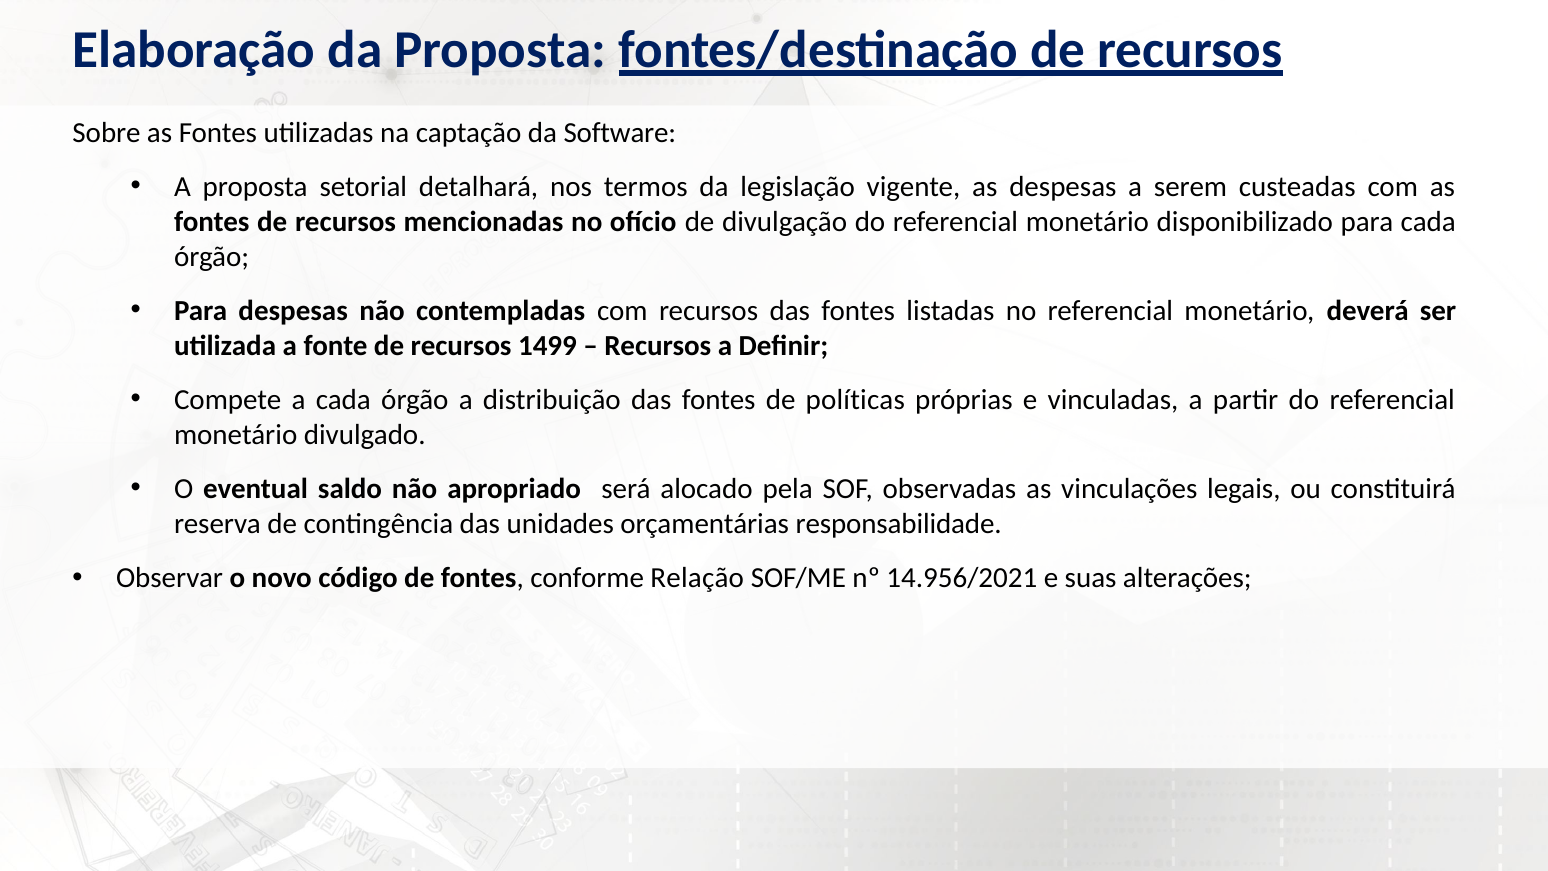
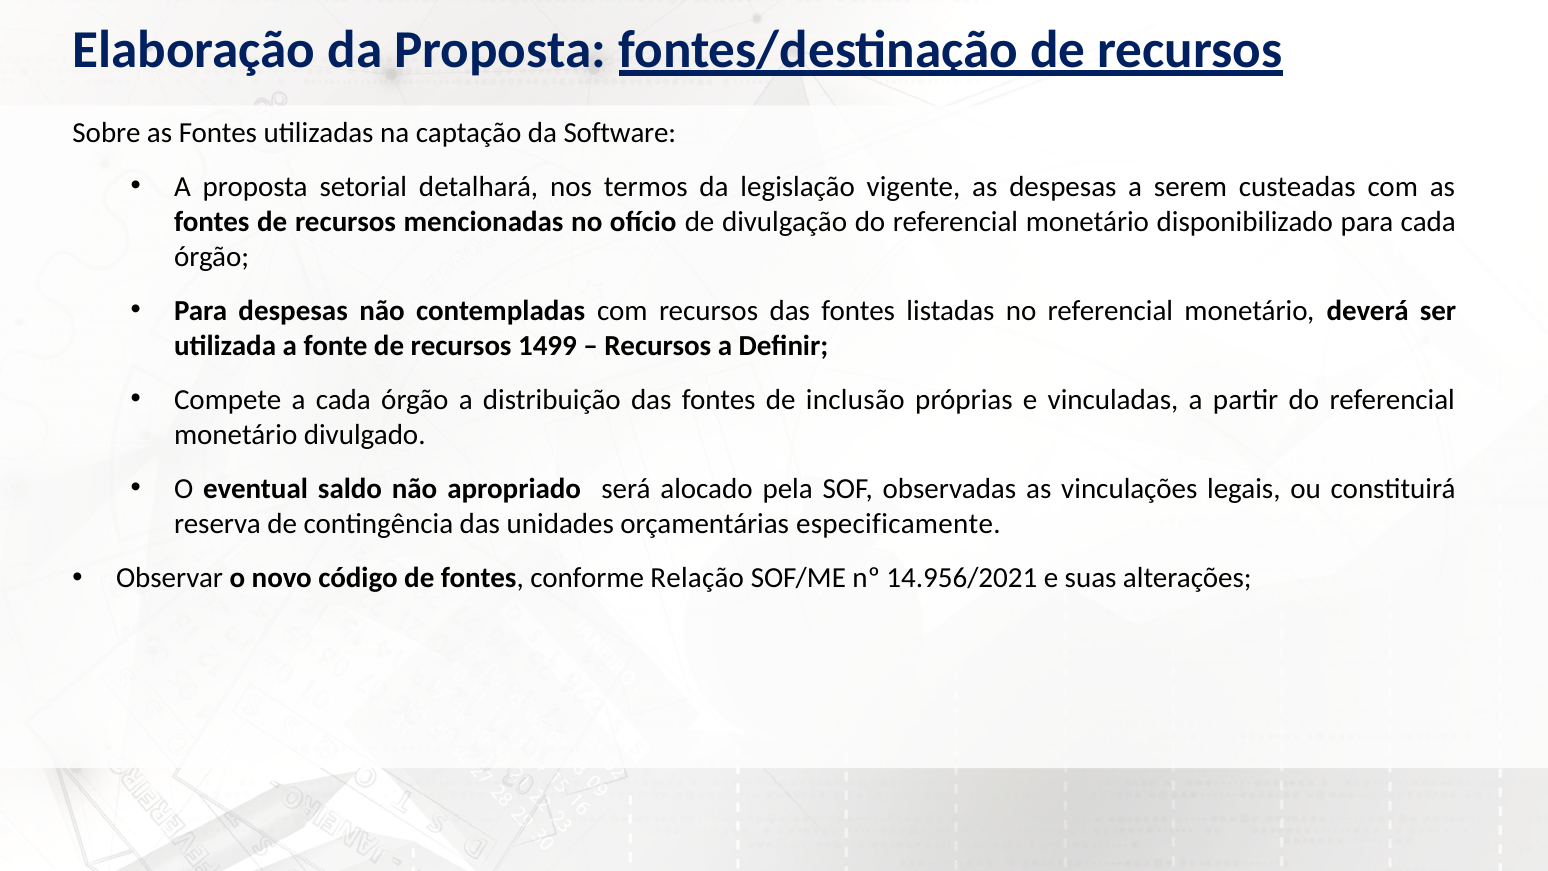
políticas: políticas -> inclusão
responsabilidade: responsabilidade -> especificamente
